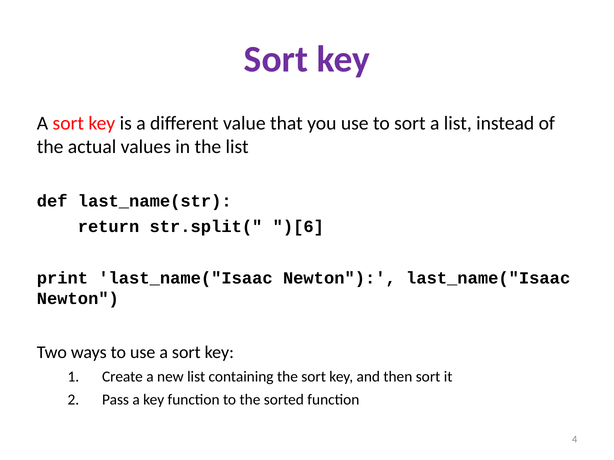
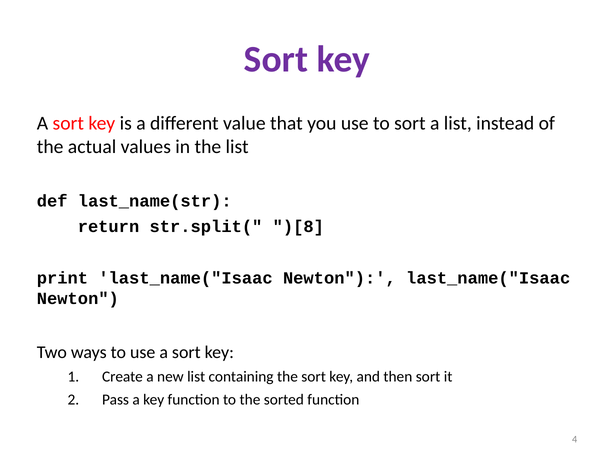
)[6: )[6 -> )[8
